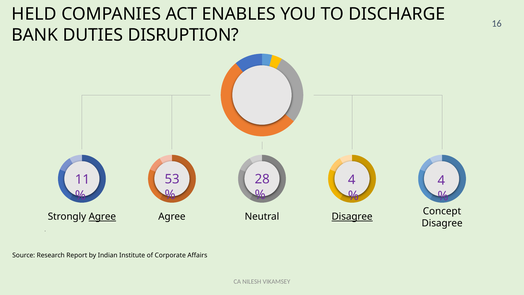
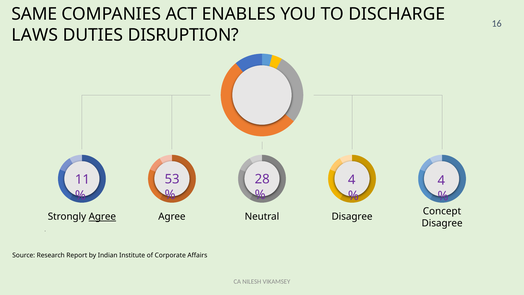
HELD: HELD -> SAME
BANK: BANK -> LAWS
Disagree at (352, 217) underline: present -> none
